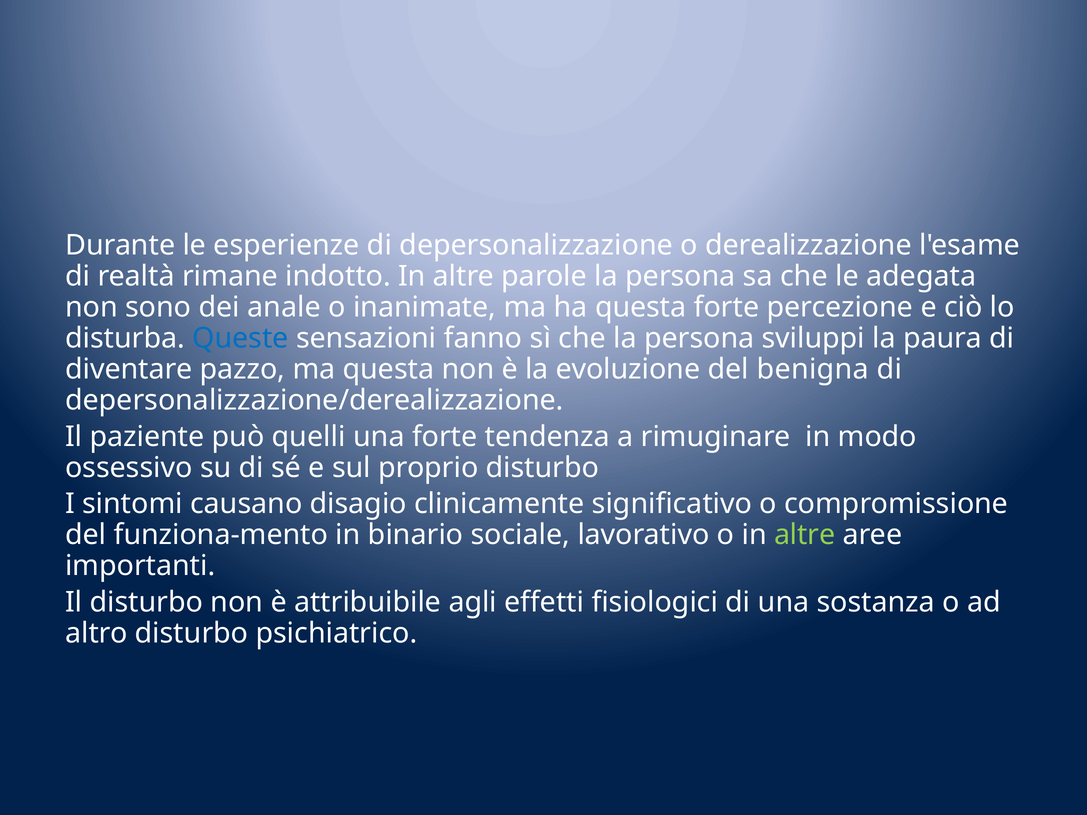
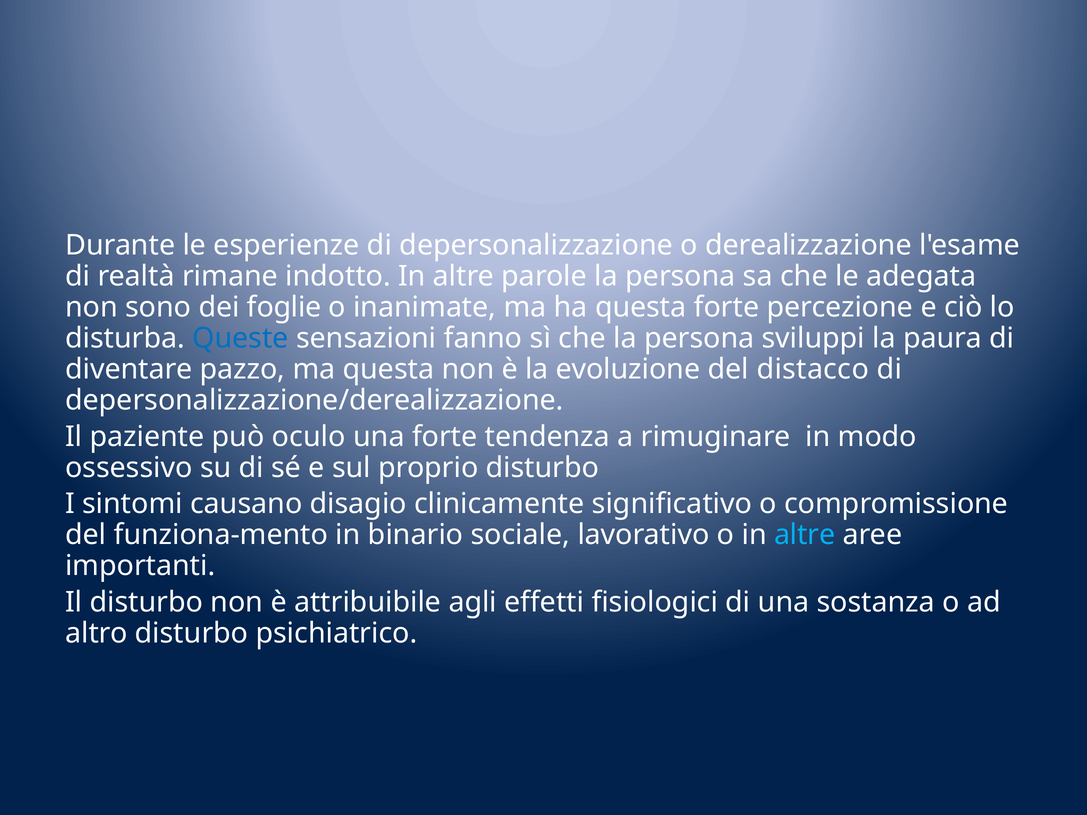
anale: anale -> foglie
benigna: benigna -> distacco
quelli: quelli -> oculo
altre at (805, 535) colour: light green -> light blue
